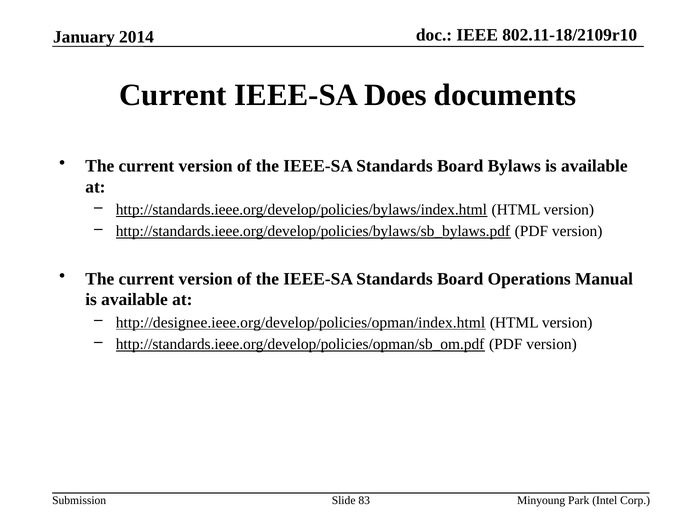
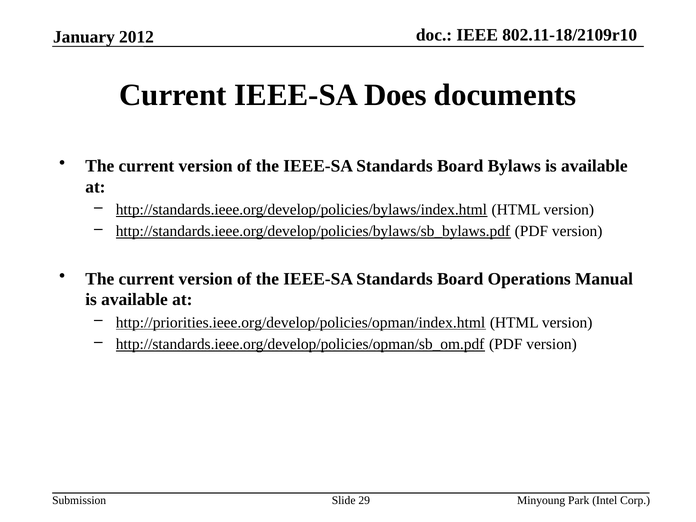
2014: 2014 -> 2012
http://designee.ieee.org/develop/policies/opman/index.html: http://designee.ieee.org/develop/policies/opman/index.html -> http://priorities.ieee.org/develop/policies/opman/index.html
83: 83 -> 29
